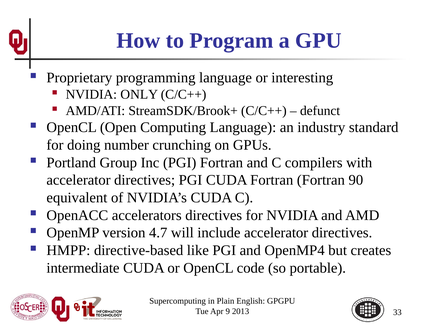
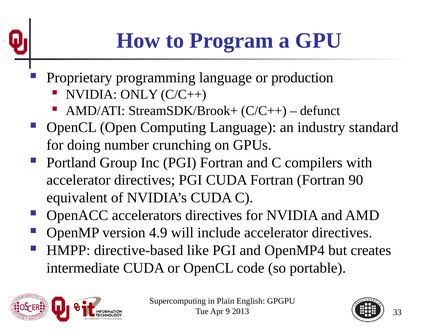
interesting: interesting -> production
4.7: 4.7 -> 4.9
